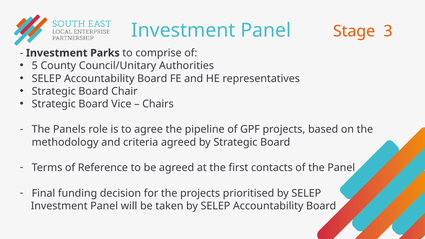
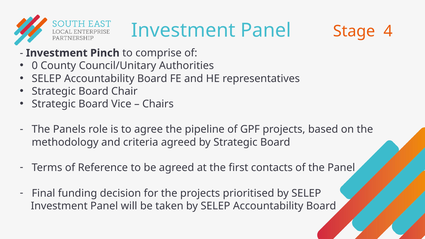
3: 3 -> 4
Parks: Parks -> Pinch
5: 5 -> 0
